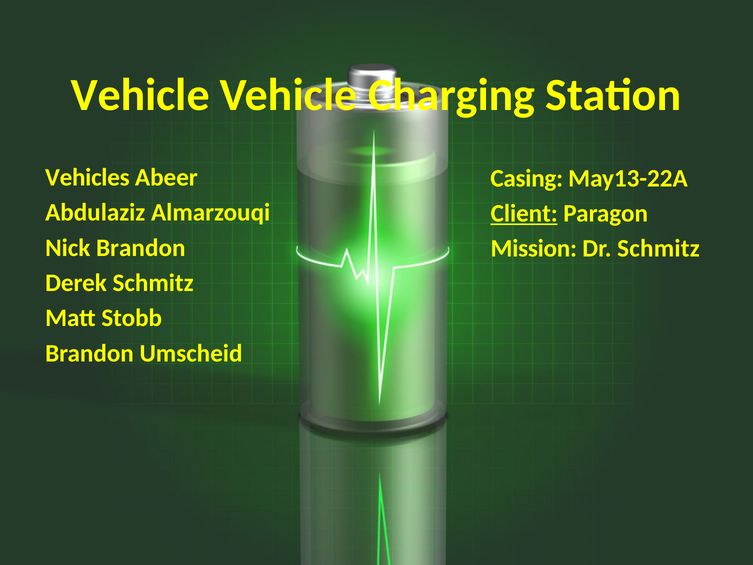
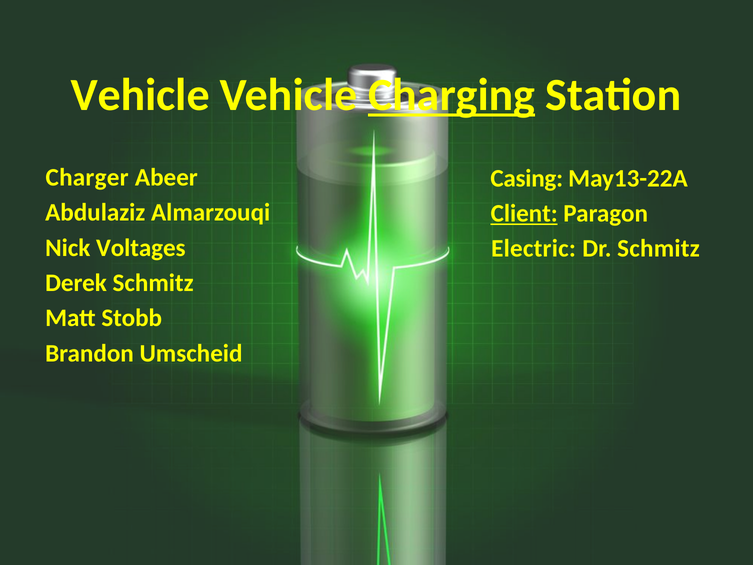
Charging underline: none -> present
Vehicles: Vehicles -> Charger
Nick Brandon: Brandon -> Voltages
Mission: Mission -> Electric
